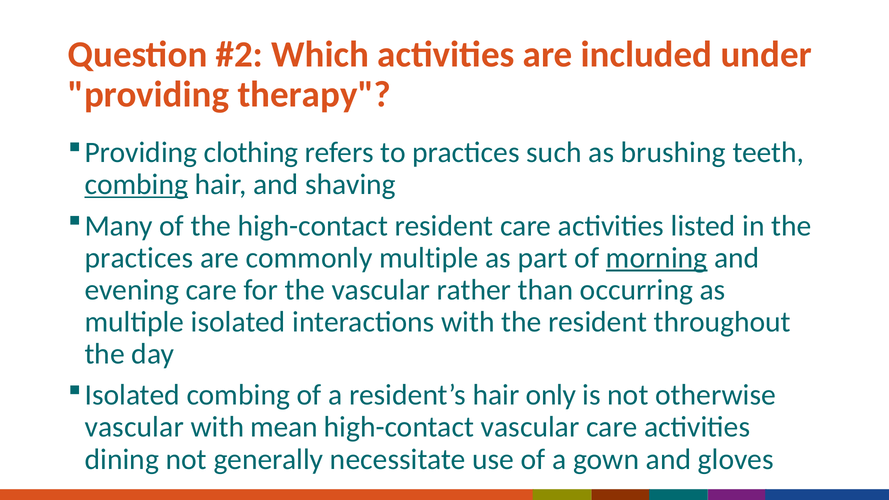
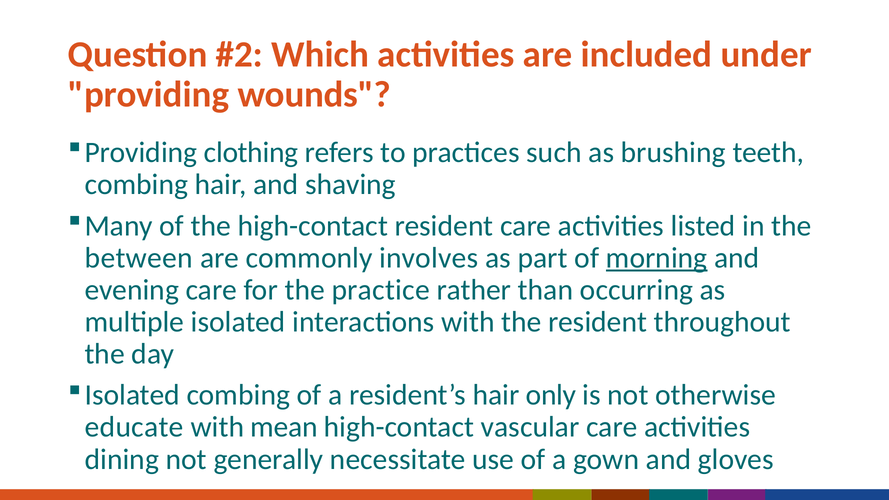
therapy: therapy -> wounds
combing at (136, 185) underline: present -> none
practices at (139, 258): practices -> between
commonly multiple: multiple -> involves
the vascular: vascular -> practice
vascular at (134, 427): vascular -> educate
